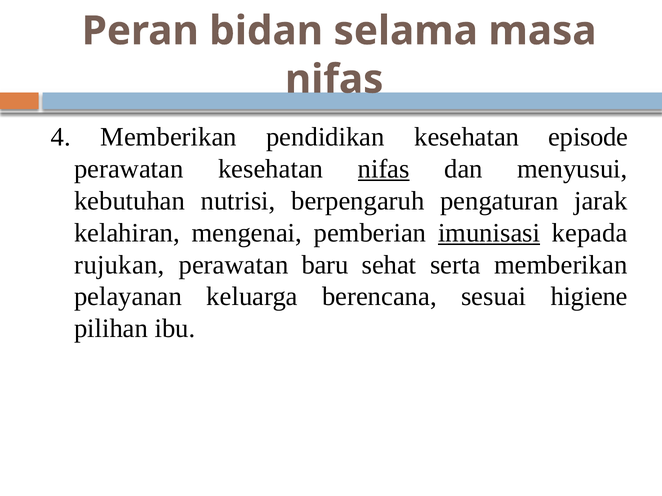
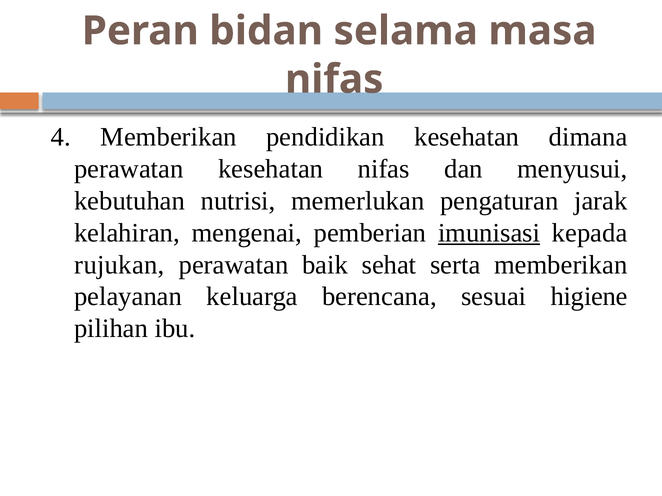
episode: episode -> dimana
nifas at (384, 169) underline: present -> none
berpengaruh: berpengaruh -> memerlukan
baru: baru -> baik
